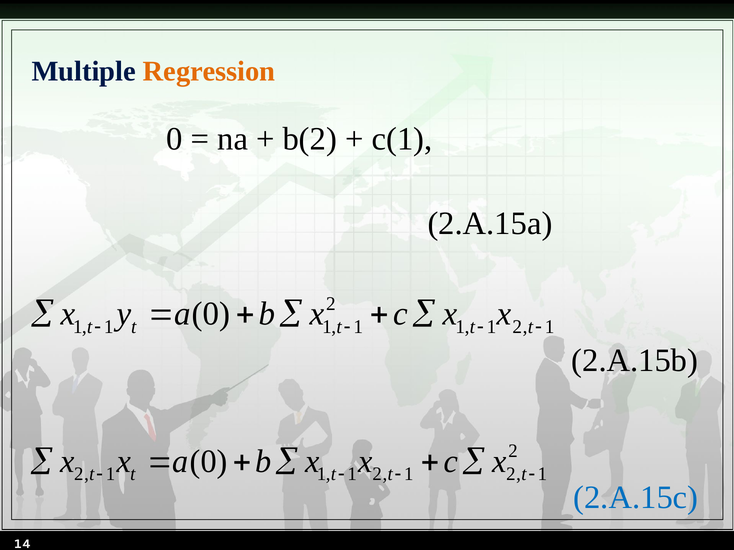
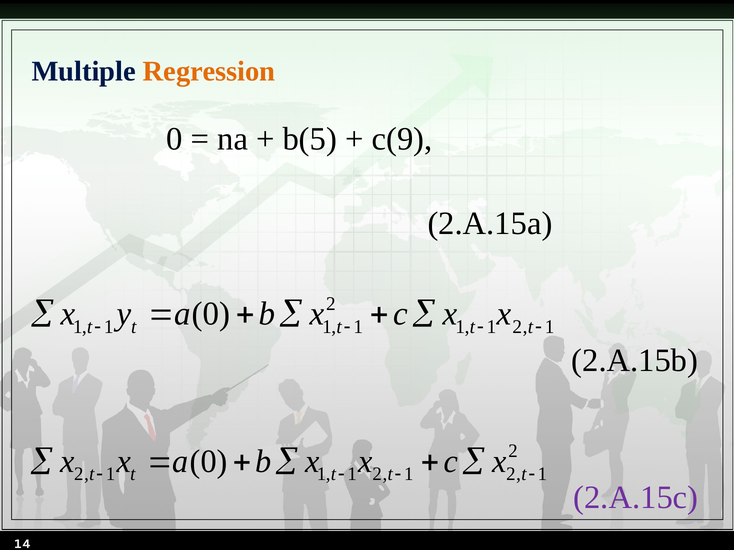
b(2: b(2 -> b(5
c(1: c(1 -> c(9
2.A.15c colour: blue -> purple
